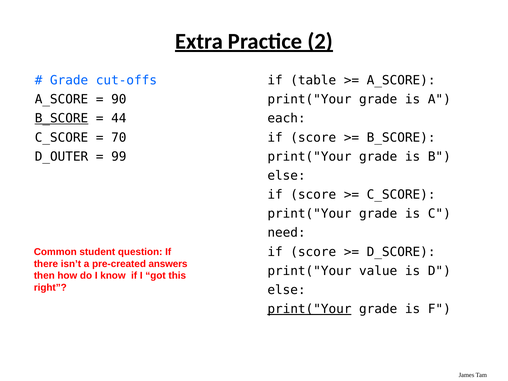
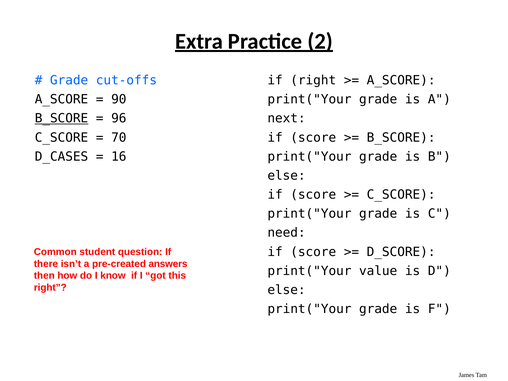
if table: table -> right
44: 44 -> 96
each: each -> next
D_OUTER: D_OUTER -> D_CASES
99: 99 -> 16
print("Your at (309, 309) underline: present -> none
